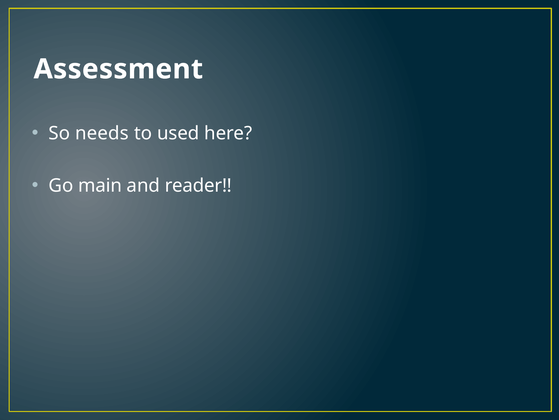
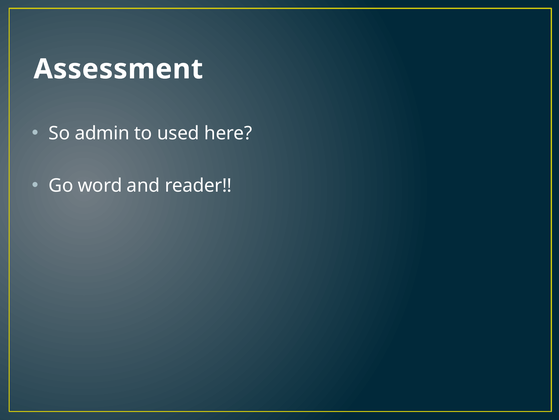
needs: needs -> admin
main: main -> word
